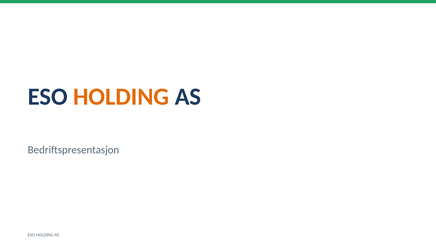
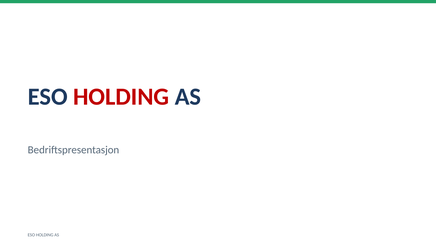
HOLDING at (121, 97) colour: orange -> red
